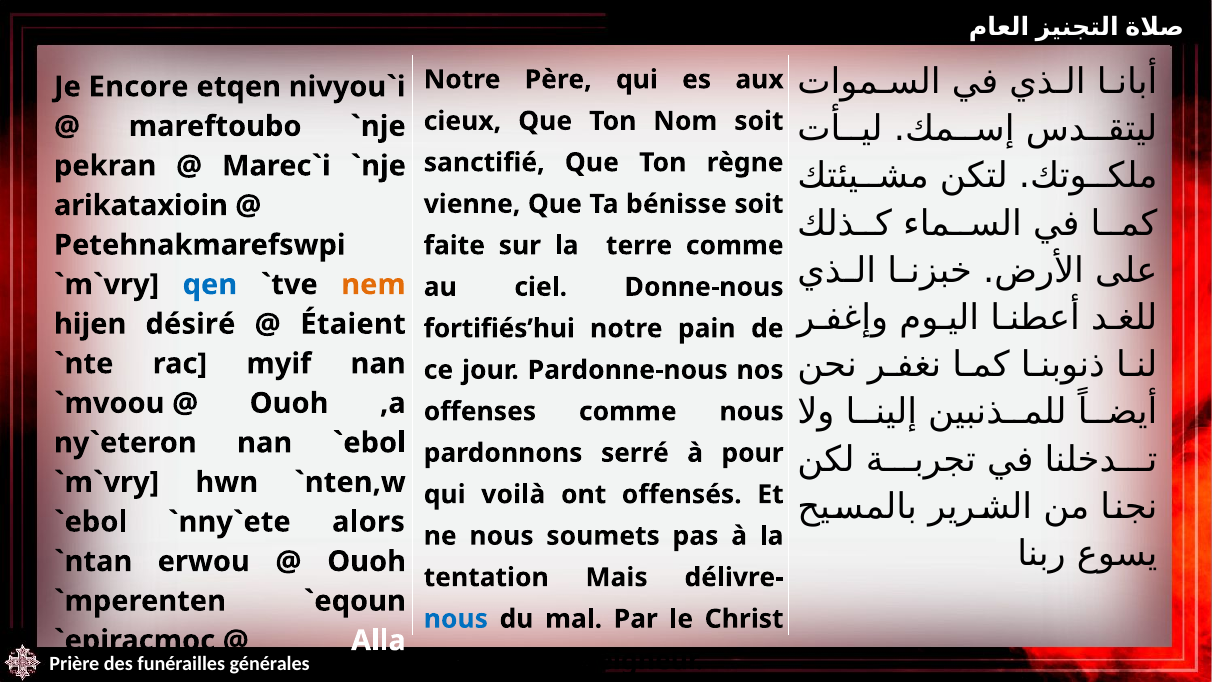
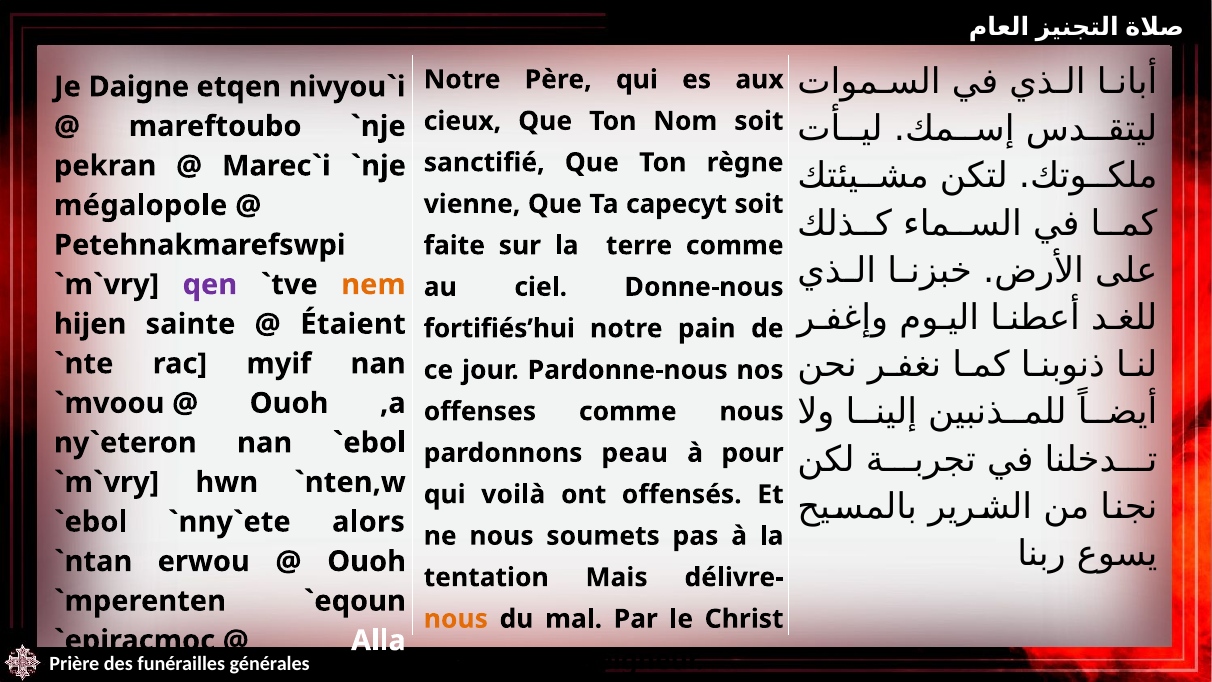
Encore: Encore -> Daigne
bénisse: bénisse -> capecyt
arikataxioin: arikataxioin -> mégalopole
qen at (210, 284) colour: blue -> purple
désiré: désiré -> sainte
serré: serré -> peau
nous at (456, 619) colour: blue -> orange
